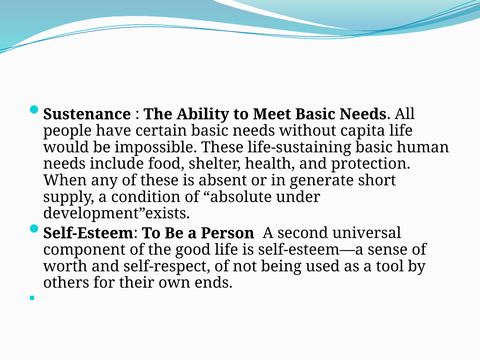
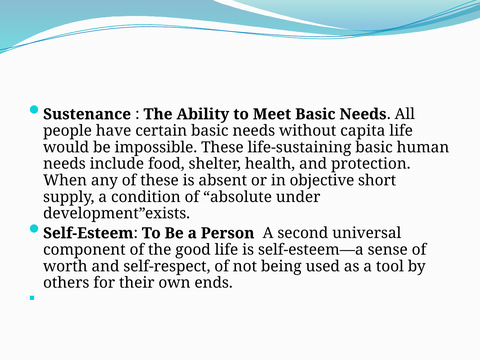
generate: generate -> objective
